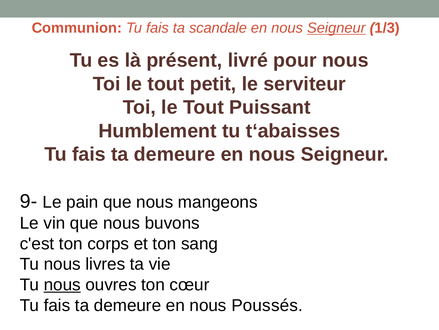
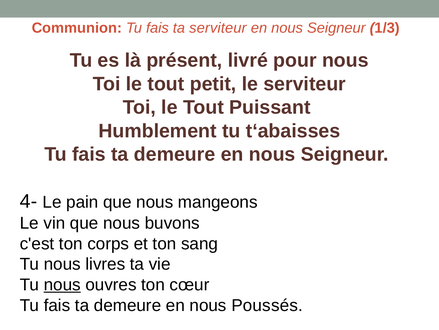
ta scandale: scandale -> serviteur
Seigneur at (336, 28) underline: present -> none
9-: 9- -> 4-
